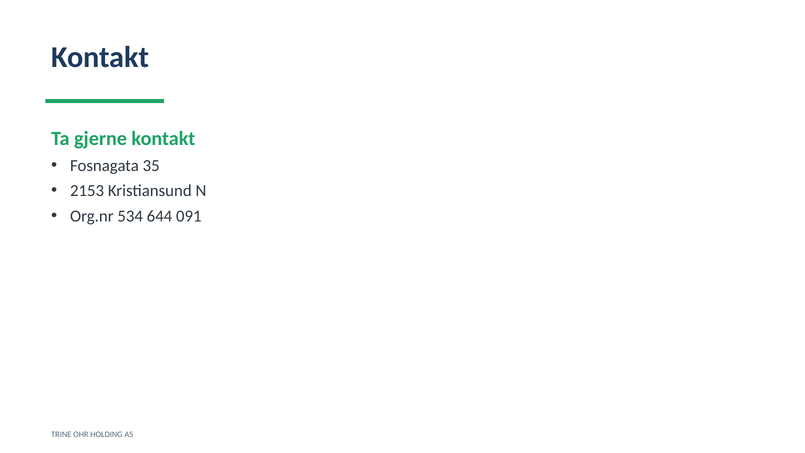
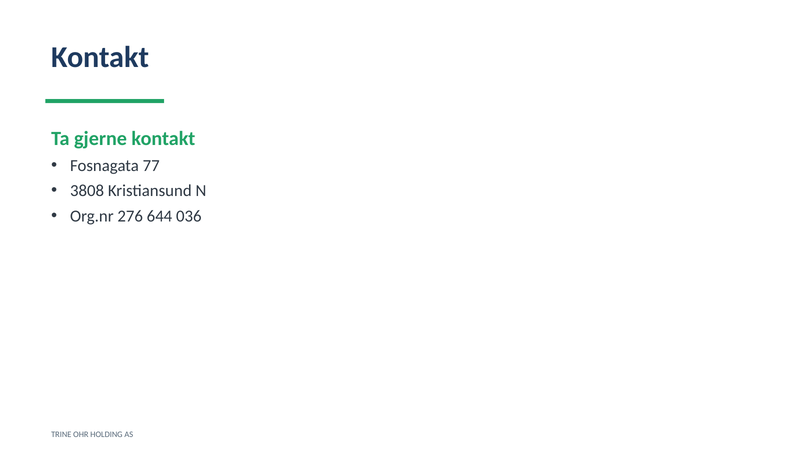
35: 35 -> 77
2153: 2153 -> 3808
534: 534 -> 276
091: 091 -> 036
